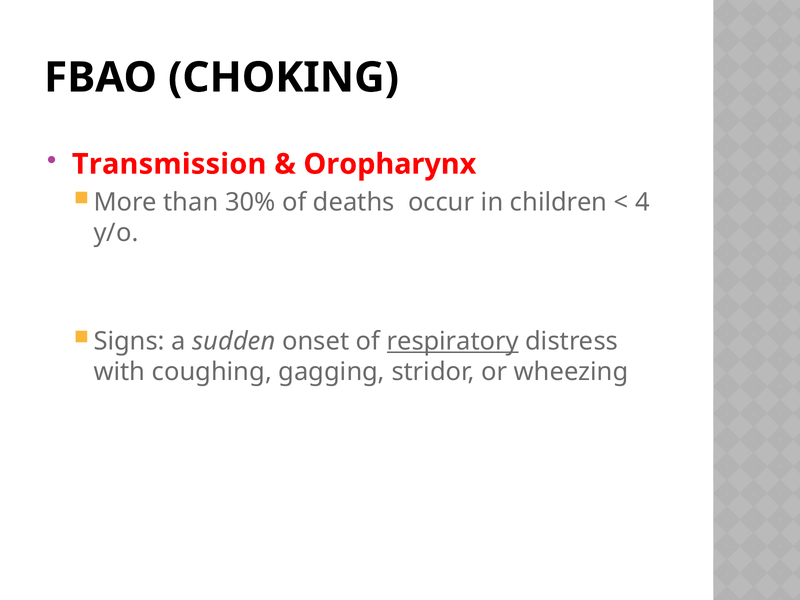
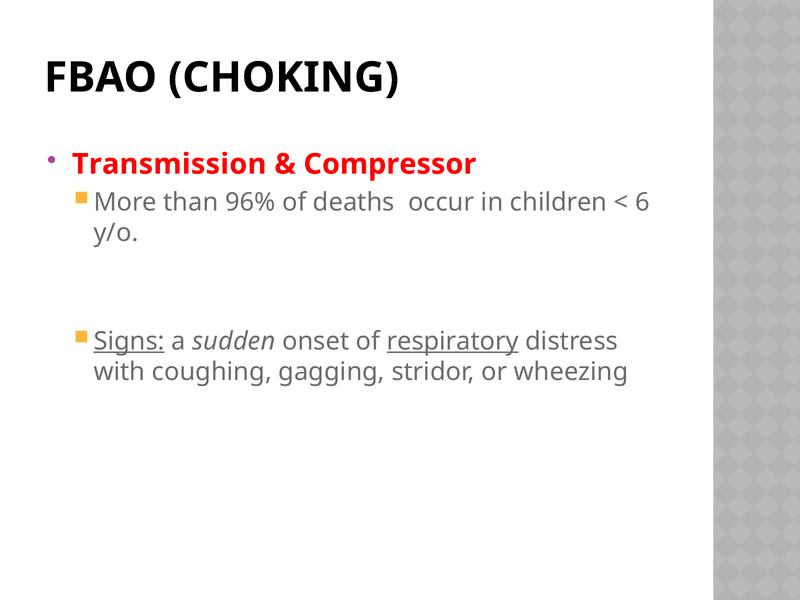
Oropharynx: Oropharynx -> Compressor
30%: 30% -> 96%
4: 4 -> 6
Signs underline: none -> present
